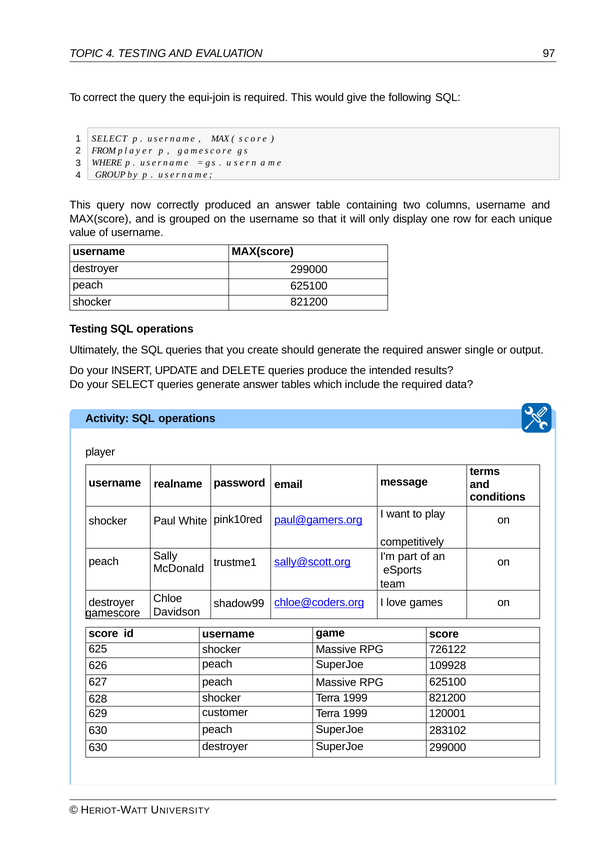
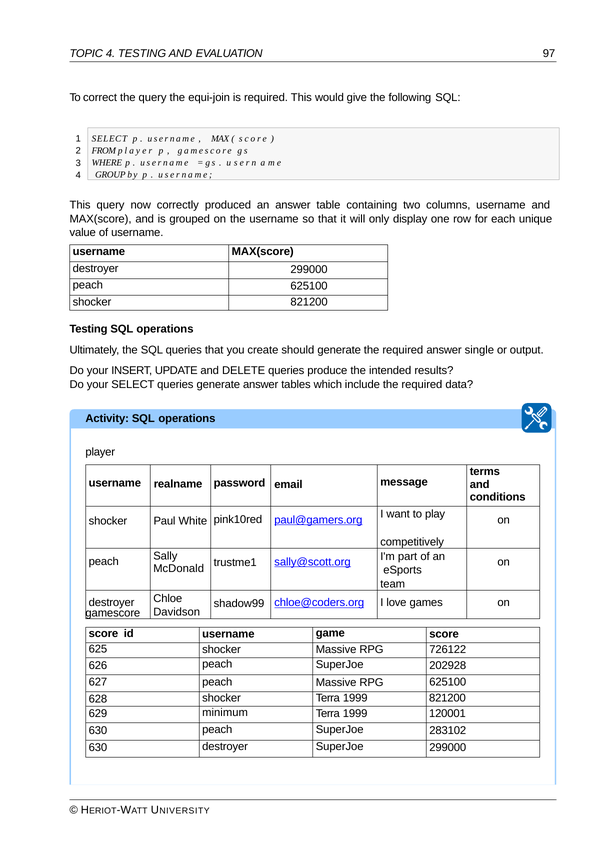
109928: 109928 -> 202928
customer: customer -> minimum
